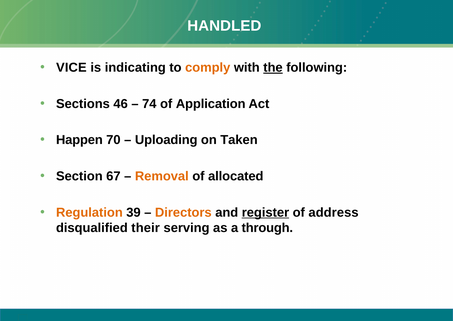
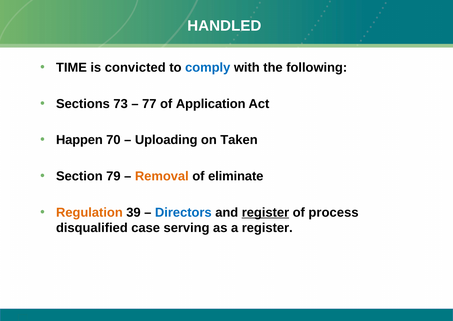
VICE: VICE -> TIME
indicating: indicating -> convicted
comply colour: orange -> blue
the underline: present -> none
46: 46 -> 73
74: 74 -> 77
67: 67 -> 79
allocated: allocated -> eliminate
Directors colour: orange -> blue
address: address -> process
their: their -> case
a through: through -> register
